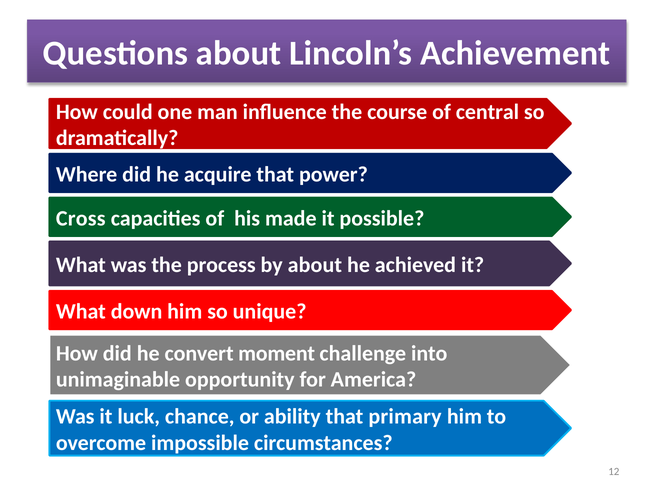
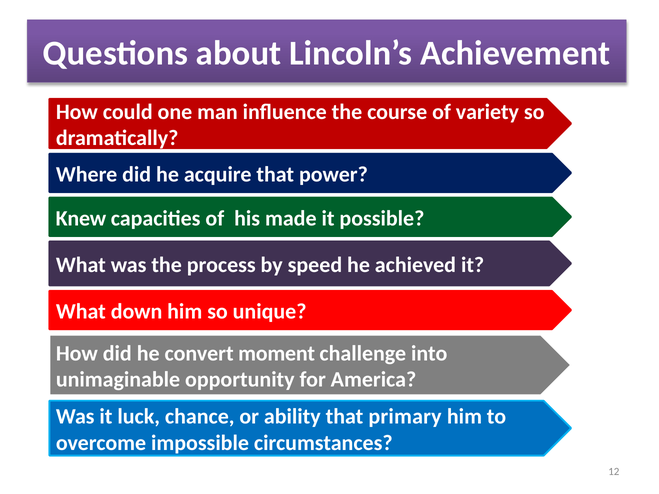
central: central -> variety
Cross: Cross -> Knew
by about: about -> speed
